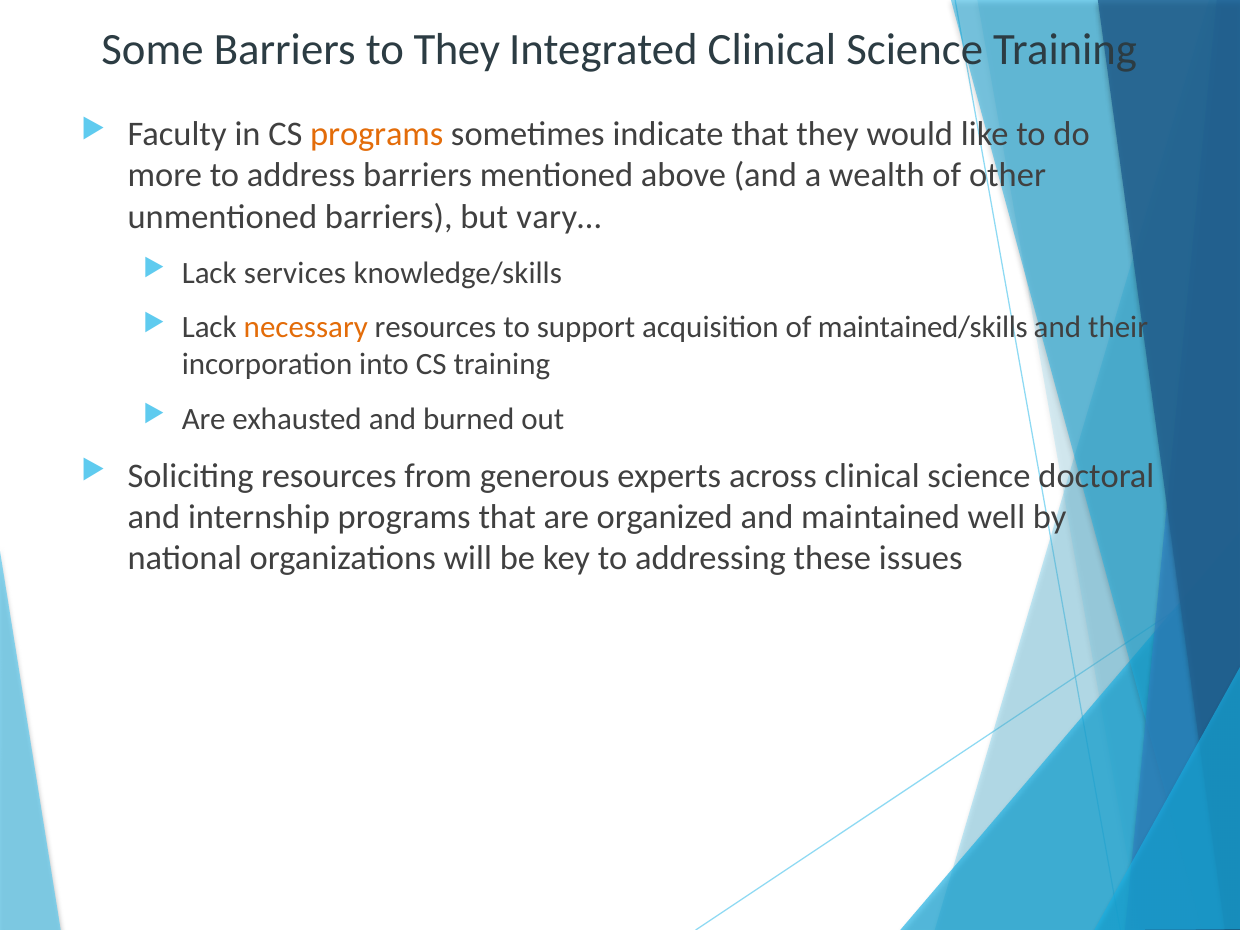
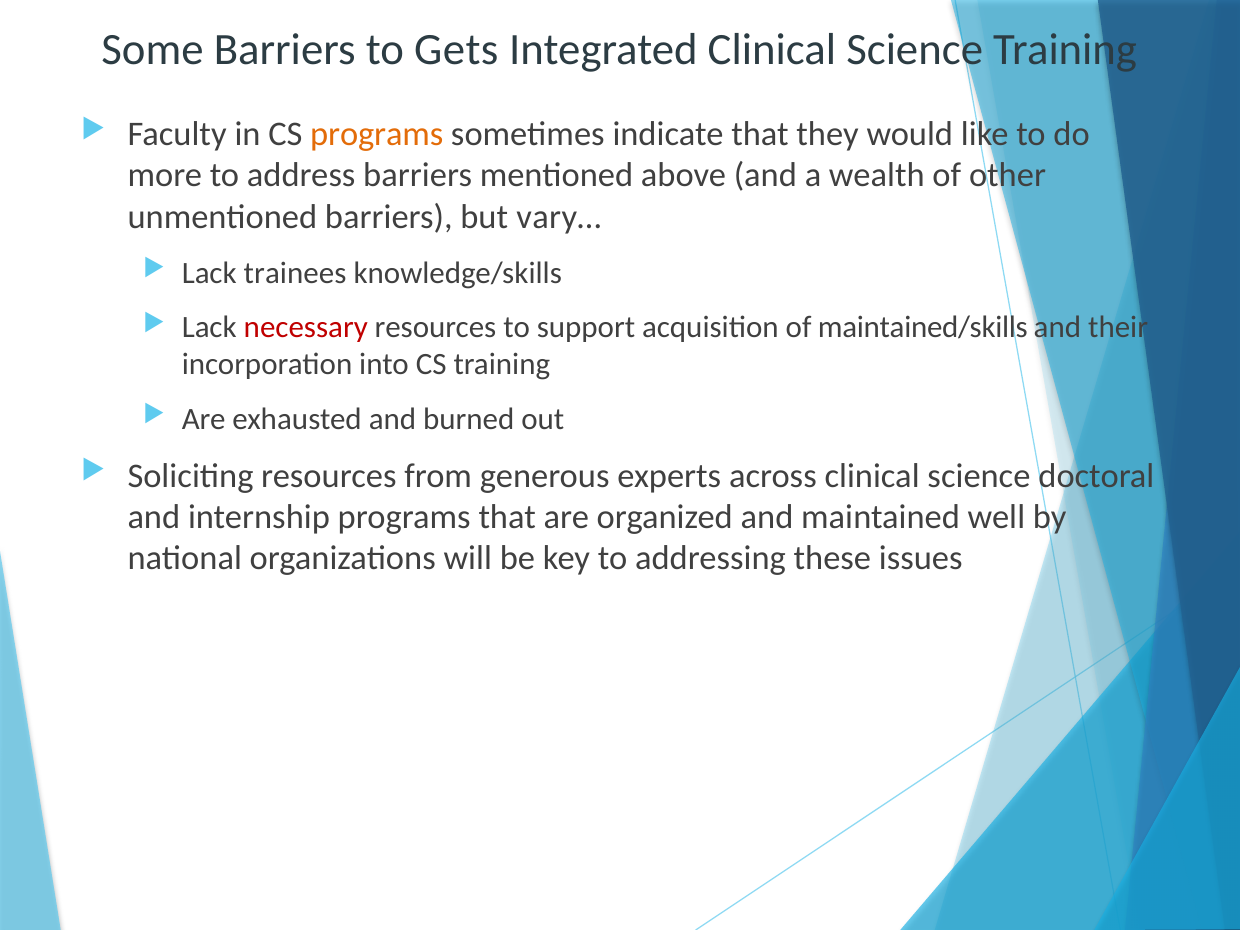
to They: They -> Gets
services: services -> trainees
necessary colour: orange -> red
